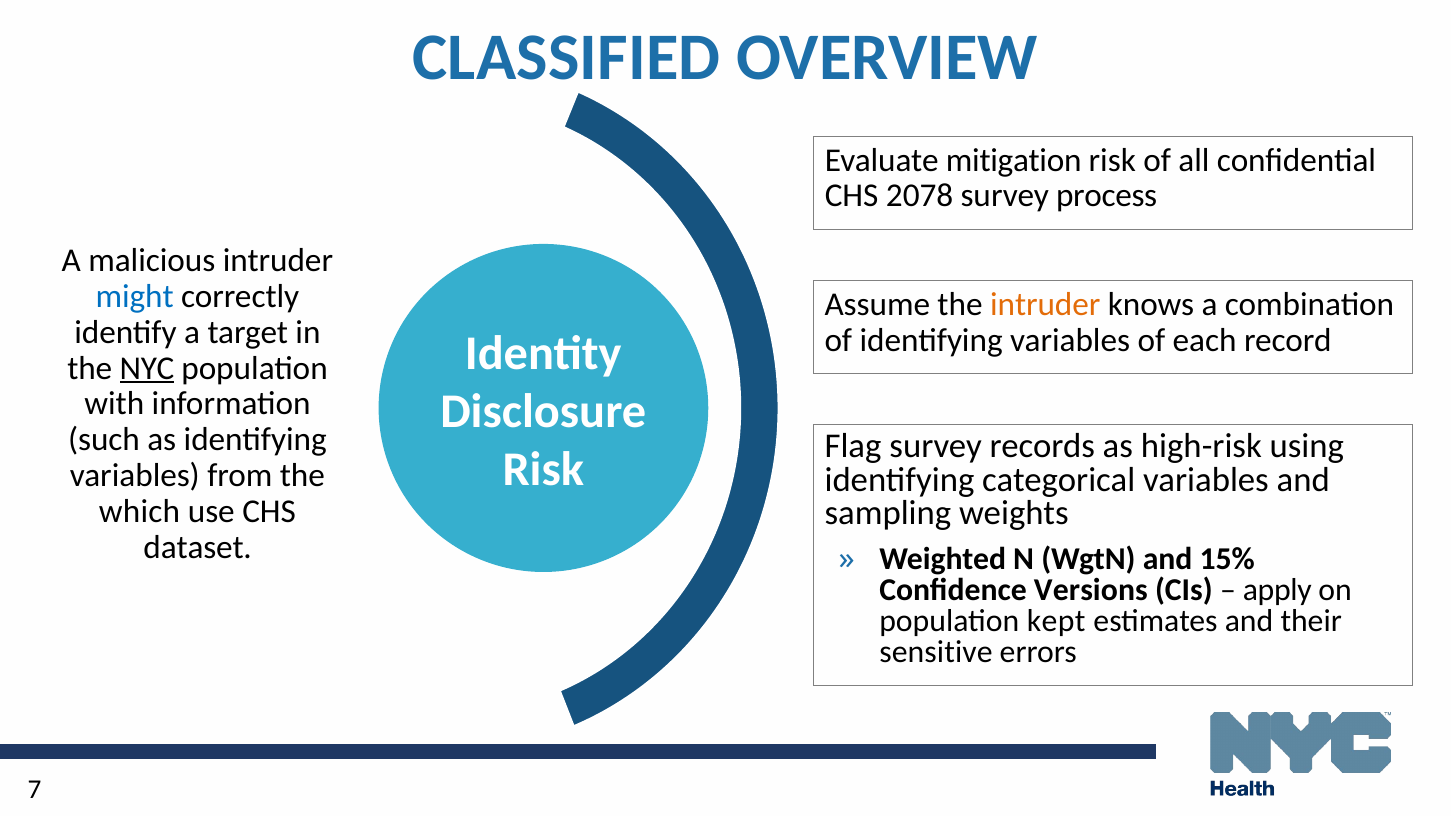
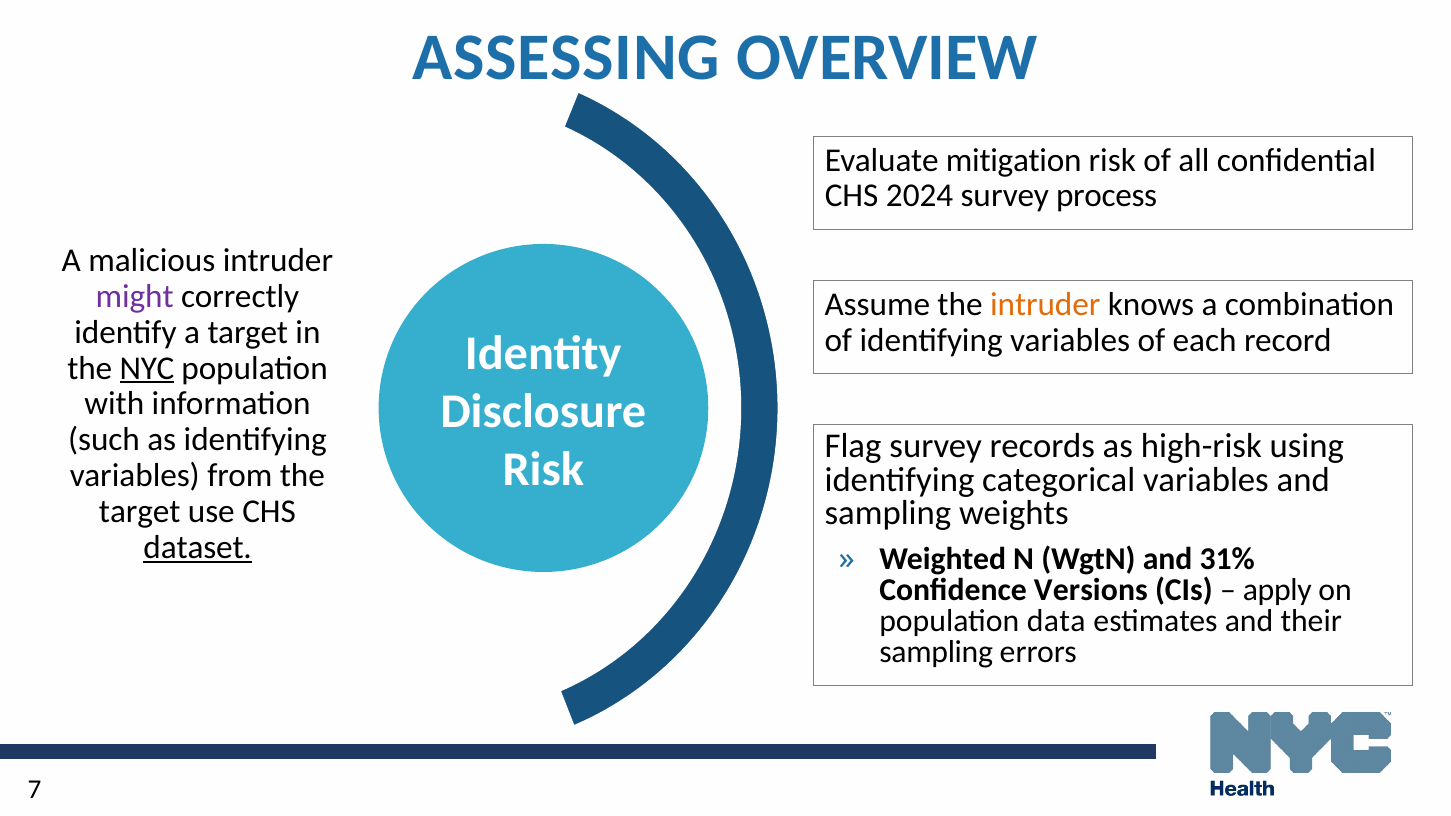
CLASSIFIED: CLASSIFIED -> ASSESSING
2078: 2078 -> 2024
might colour: blue -> purple
which at (140, 512): which -> target
dataset underline: none -> present
15%: 15% -> 31%
kept: kept -> data
sensitive at (936, 652): sensitive -> sampling
